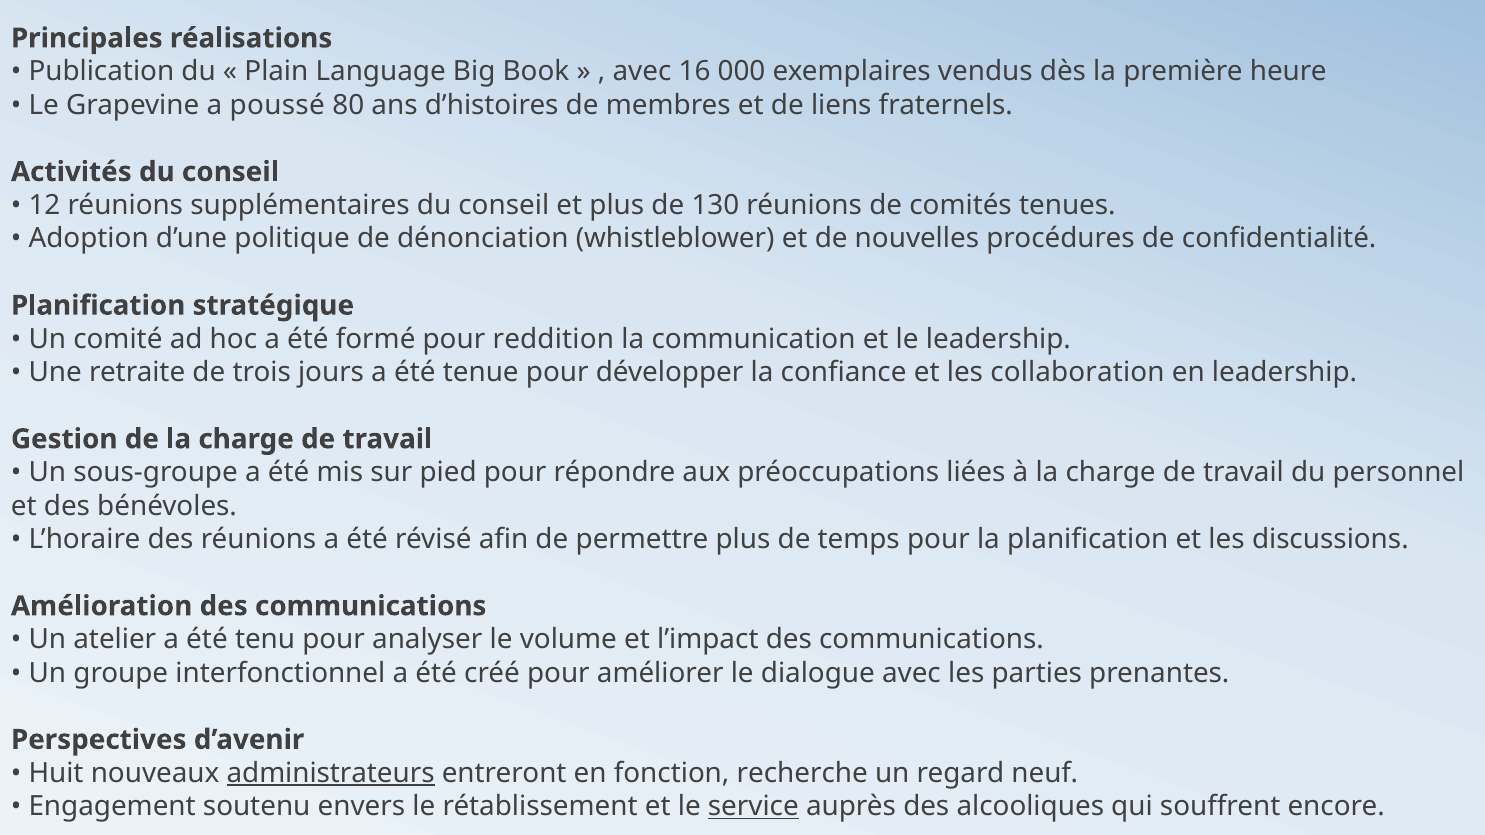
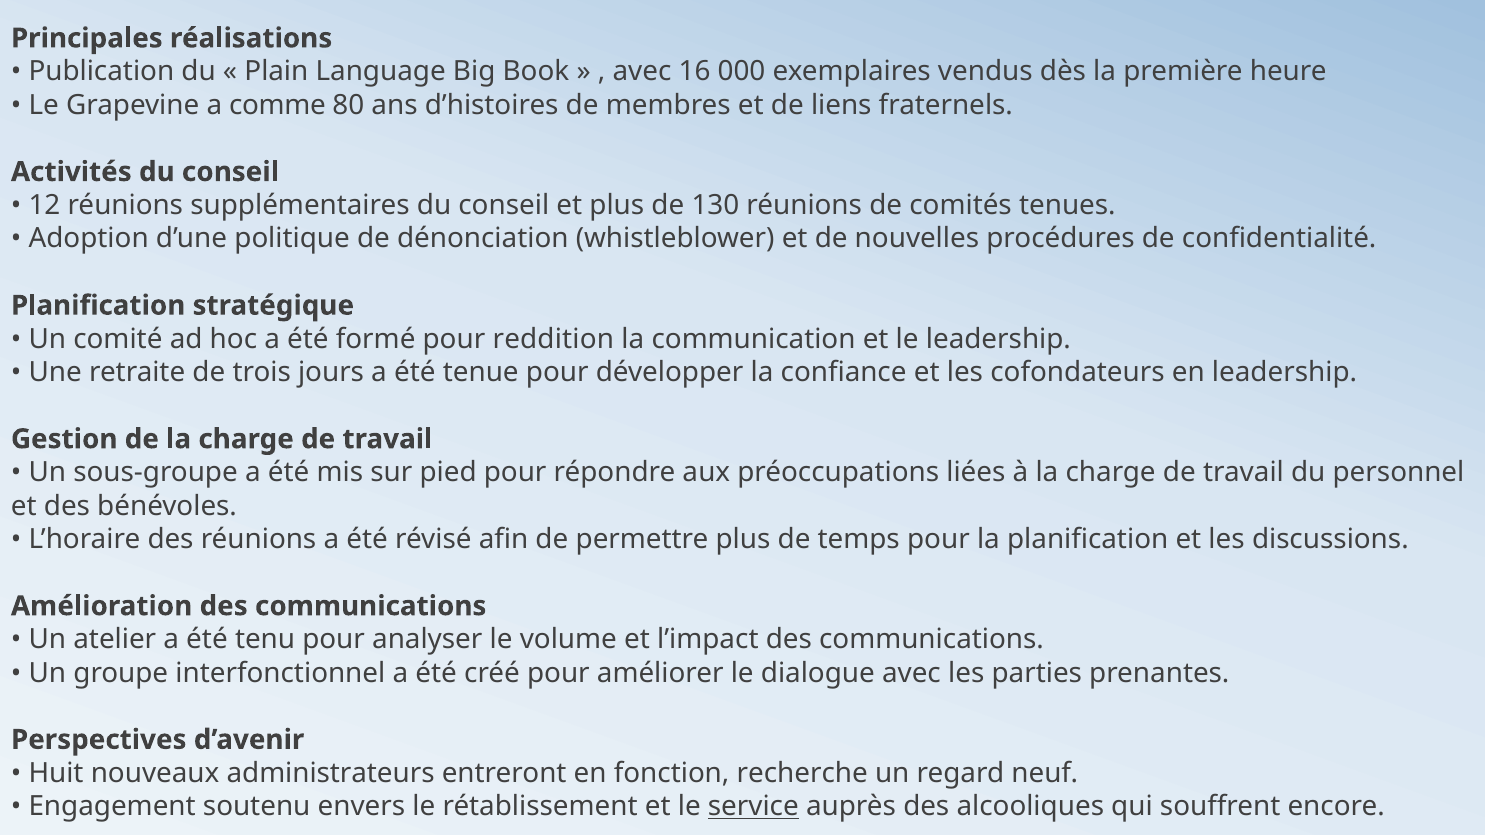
poussé: poussé -> comme
collaboration: collaboration -> cofondateurs
administrateurs underline: present -> none
